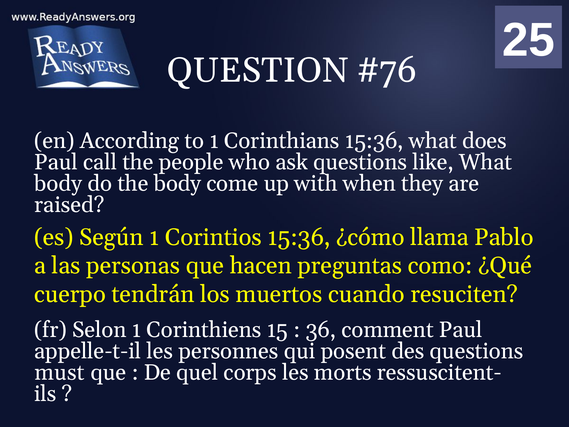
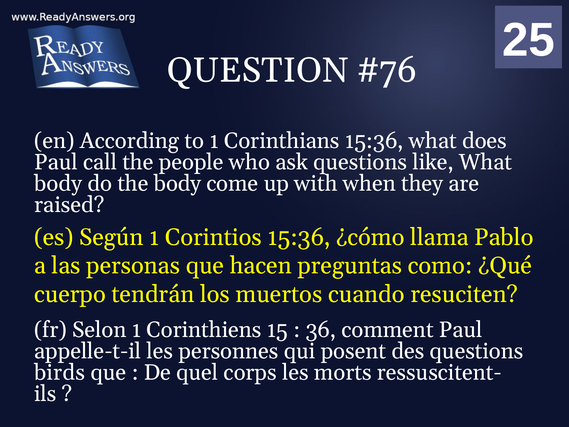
must: must -> birds
